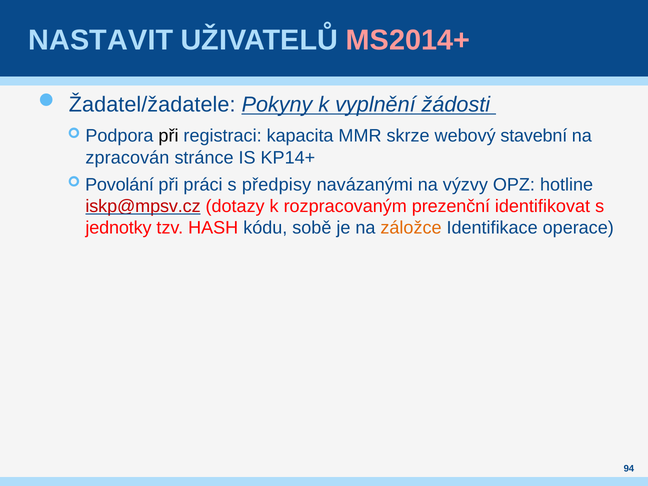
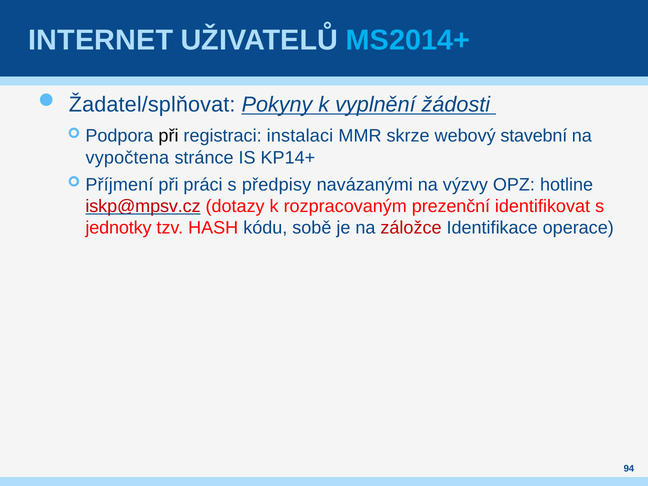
NASTAVIT: NASTAVIT -> INTERNET
MS2014+ colour: pink -> light blue
Žadatel/žadatele: Žadatel/žadatele -> Žadatel/splňovat
kapacita: kapacita -> instalaci
zpracován: zpracován -> vypočtena
Povolání: Povolání -> Příjmení
záložce colour: orange -> red
